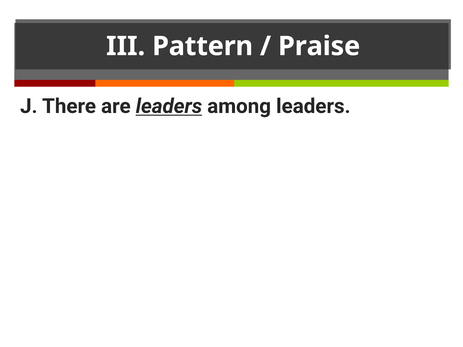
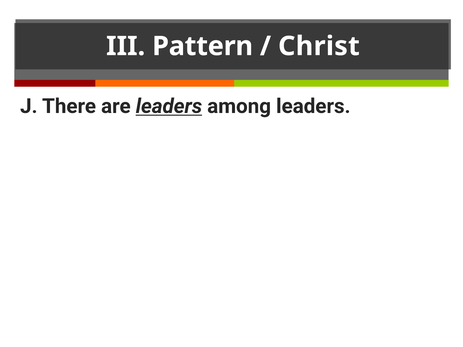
Praise: Praise -> Christ
